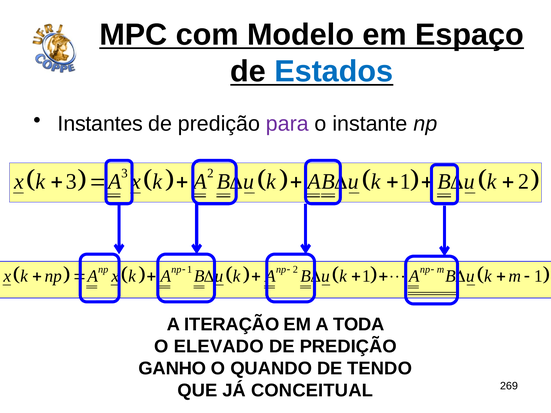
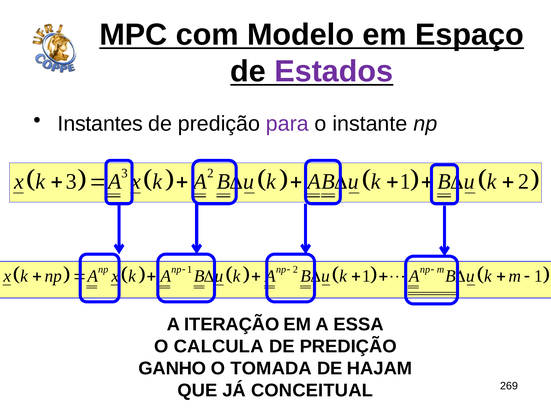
Estados colour: blue -> purple
TODA: TODA -> ESSA
ELEVADO: ELEVADO -> CALCULA
QUANDO: QUANDO -> TOMADA
TENDO: TENDO -> HAJAM
